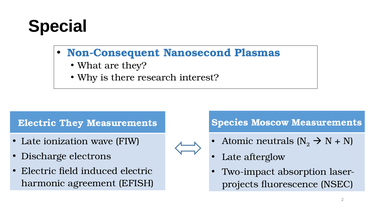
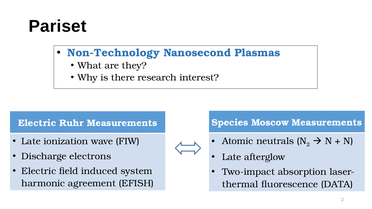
Special: Special -> Pariset
Non-Consequent: Non-Consequent -> Non-Technology
Electric They: They -> Ruhr
induced electric: electric -> system
projects: projects -> thermal
NSEC: NSEC -> DATA
